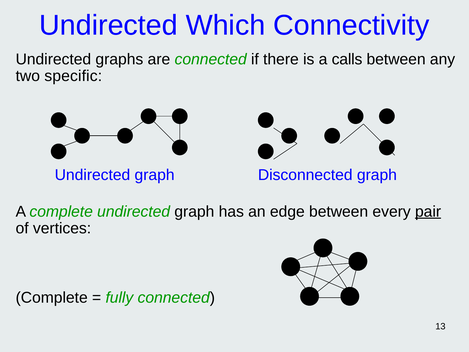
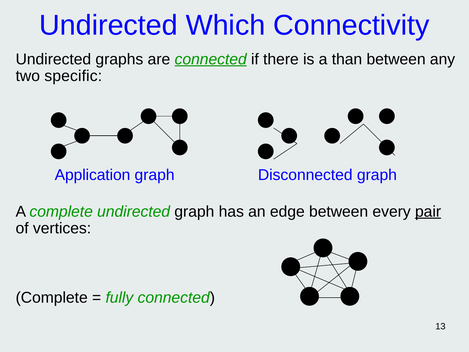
connected at (211, 59) underline: none -> present
calls: calls -> than
Undirected at (92, 175): Undirected -> Application
